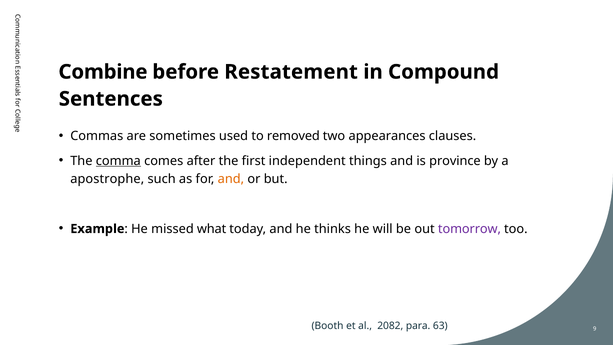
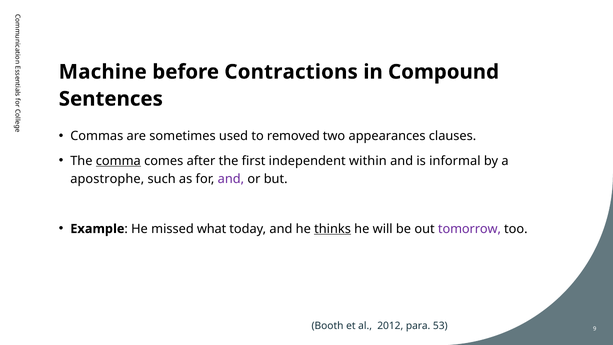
Combine: Combine -> Machine
Restatement: Restatement -> Contractions
things: things -> within
province: province -> informal
and at (231, 179) colour: orange -> purple
thinks underline: none -> present
2082: 2082 -> 2012
63: 63 -> 53
